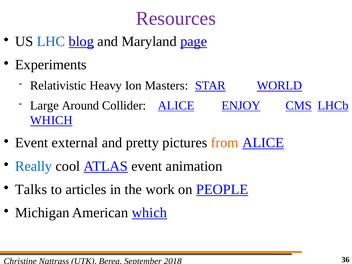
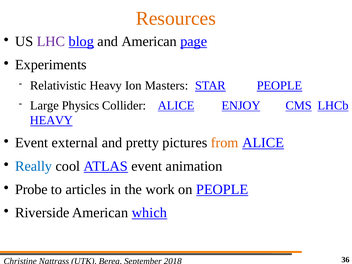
Resources colour: purple -> orange
LHC colour: blue -> purple
and Maryland: Maryland -> American
STAR WORLD: WORLD -> PEOPLE
Around: Around -> Physics
WHICH at (51, 120): WHICH -> HEAVY
Talks: Talks -> Probe
Michigan: Michigan -> Riverside
